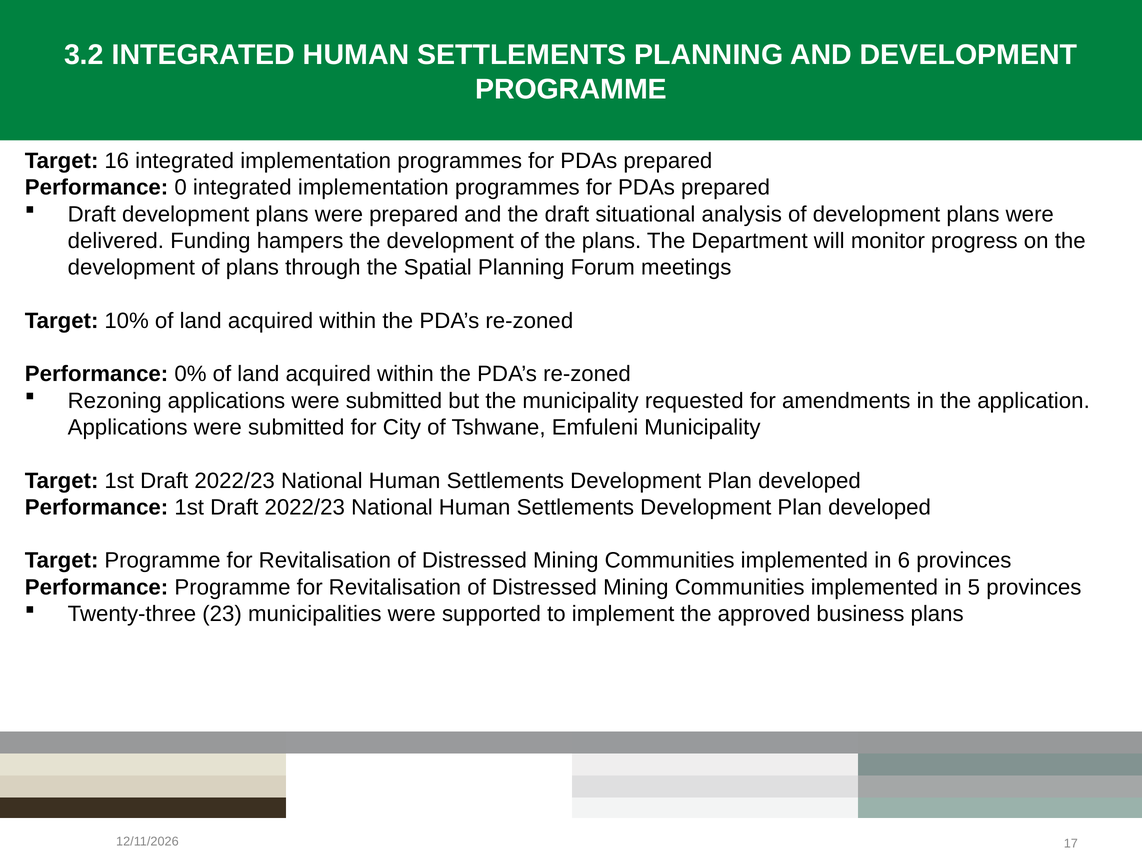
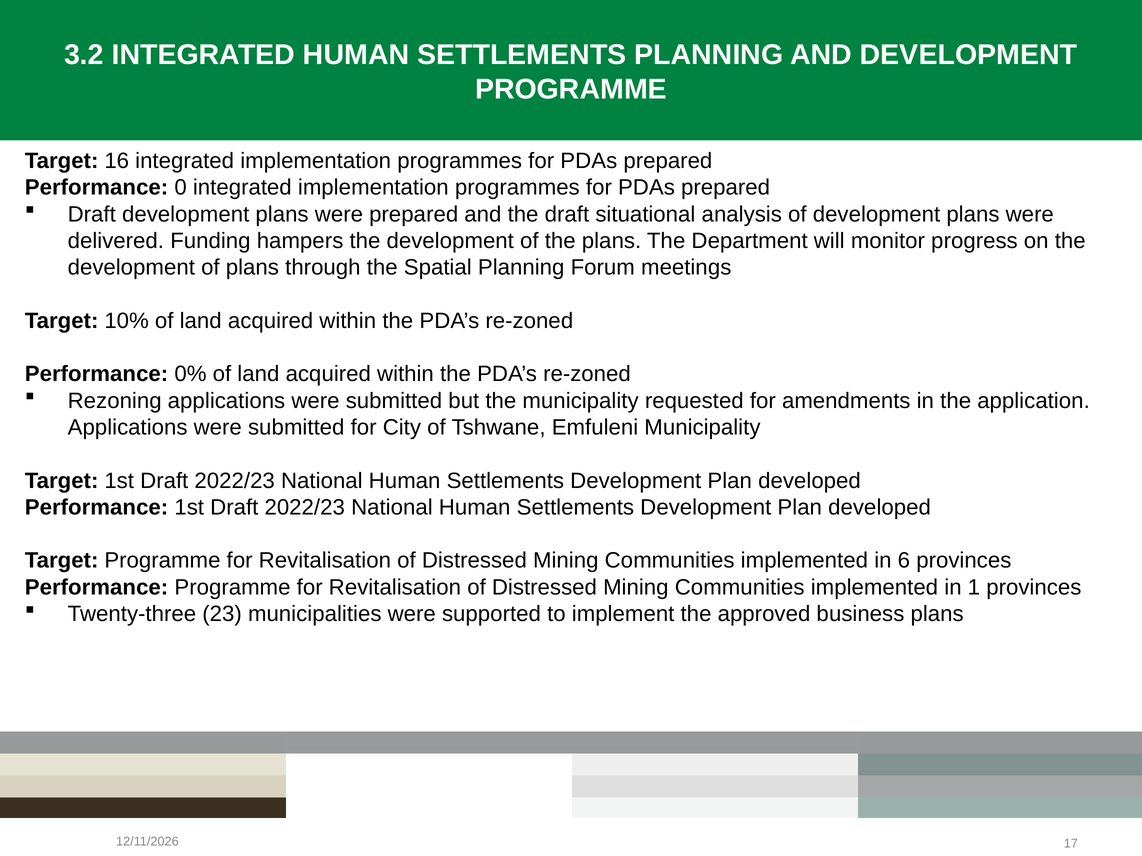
5: 5 -> 1
